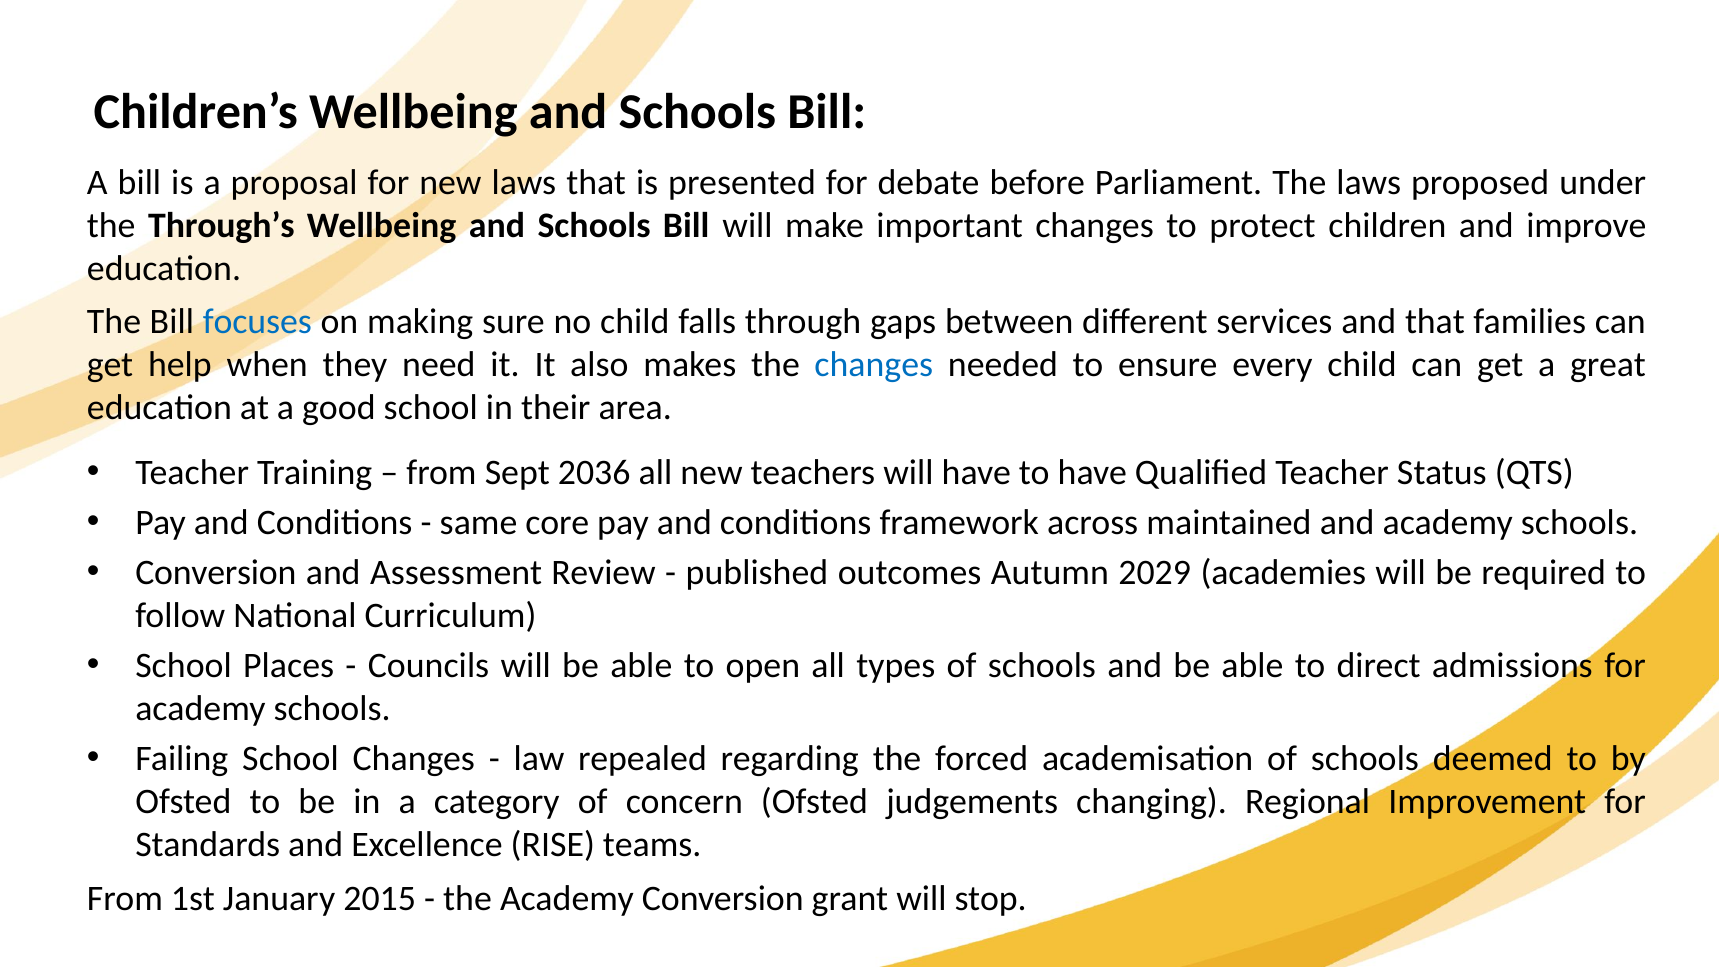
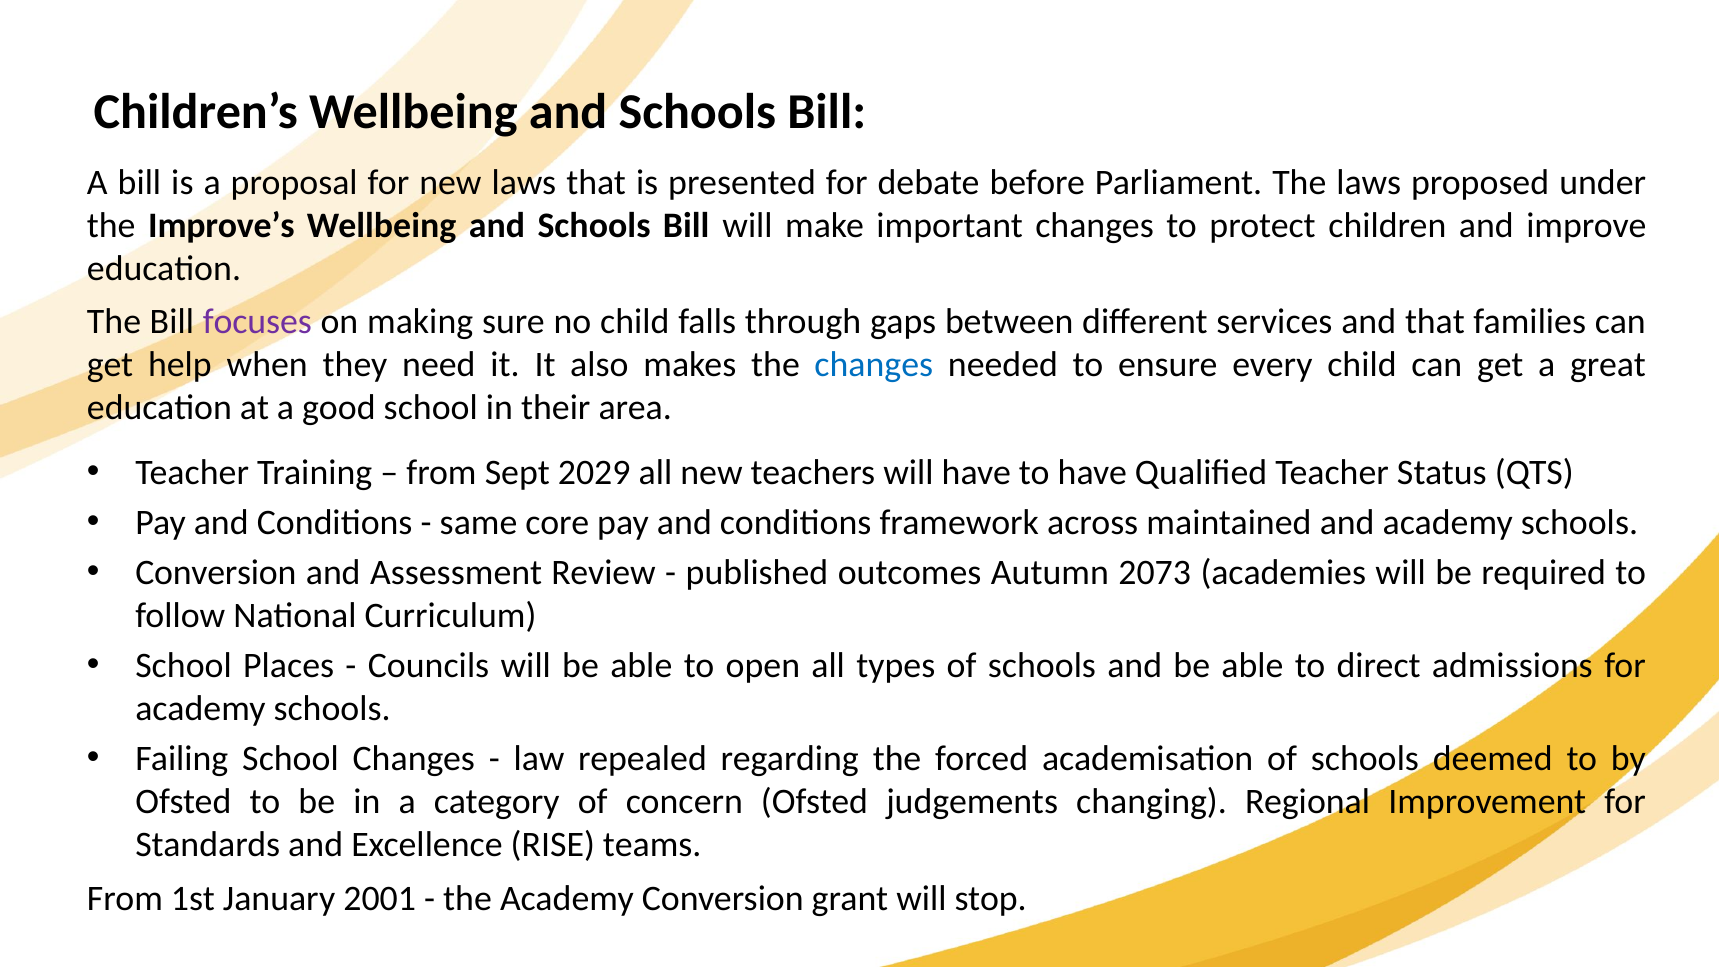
Through’s: Through’s -> Improve’s
focuses colour: blue -> purple
2036: 2036 -> 2029
2029: 2029 -> 2073
2015: 2015 -> 2001
